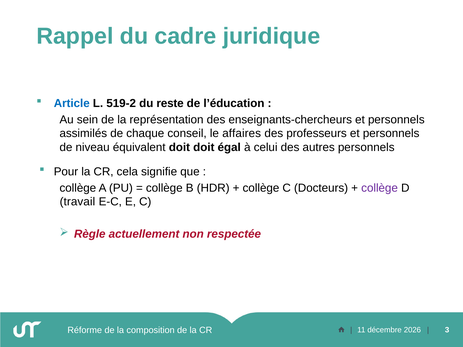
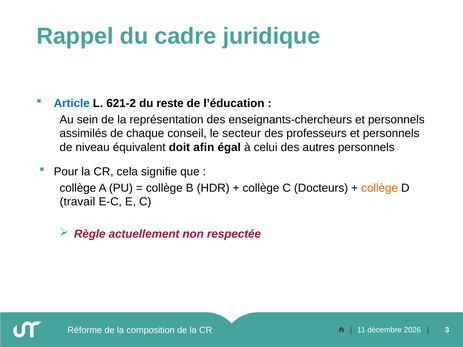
519-2: 519-2 -> 621-2
affaires: affaires -> secteur
doit doit: doit -> afin
collège at (380, 188) colour: purple -> orange
